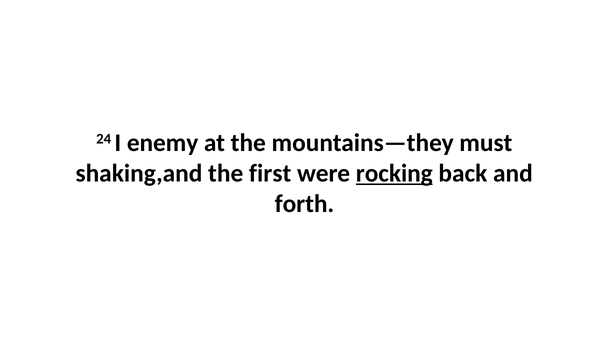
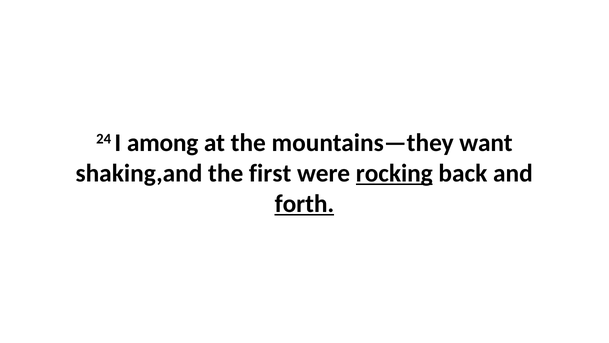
enemy: enemy -> among
must: must -> want
forth underline: none -> present
